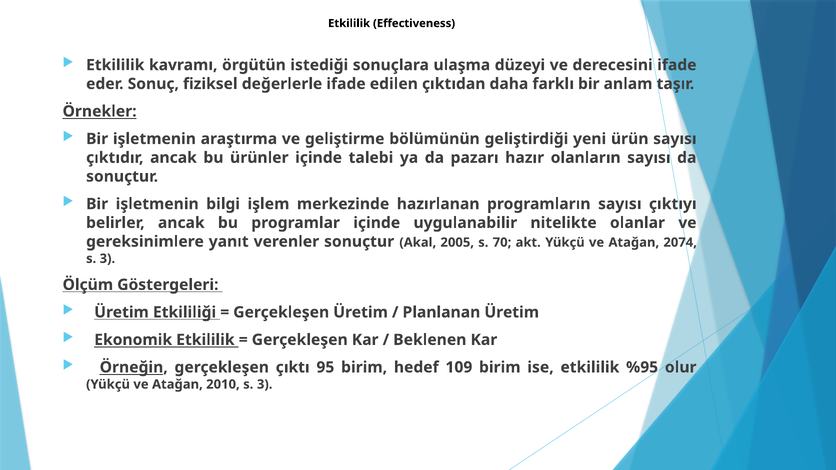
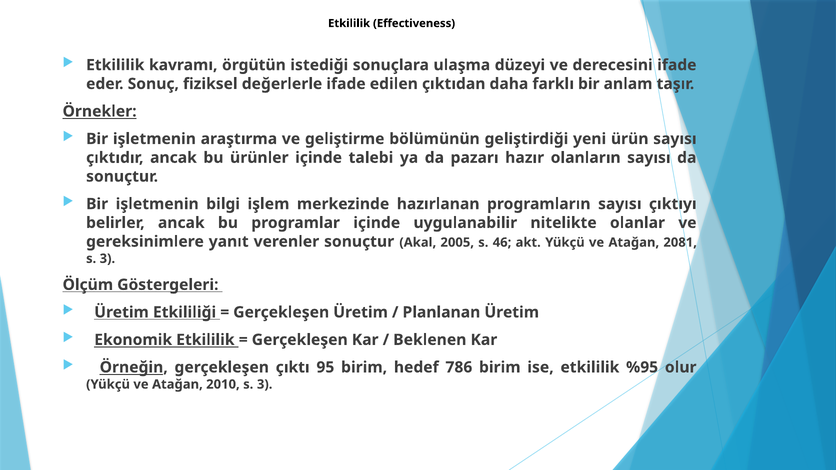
70: 70 -> 46
2074: 2074 -> 2081
109: 109 -> 786
